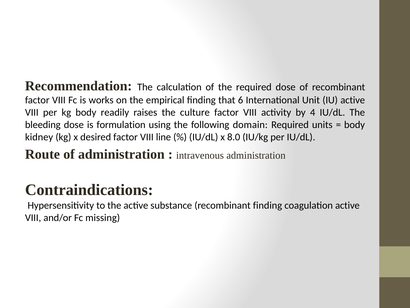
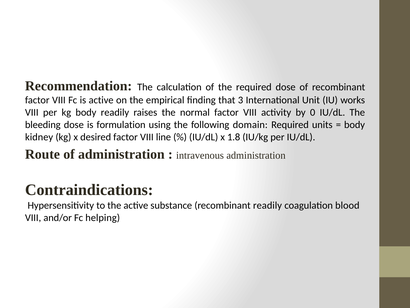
is works: works -> active
6: 6 -> 3
IU active: active -> works
culture: culture -> normal
4: 4 -> 0
8.0: 8.0 -> 1.8
recombinant finding: finding -> readily
coagulation active: active -> blood
missing: missing -> helping
